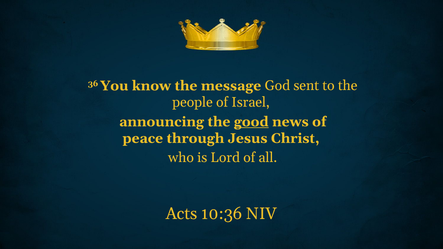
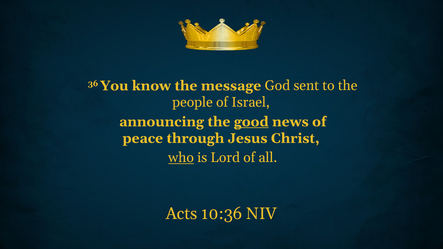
who underline: none -> present
